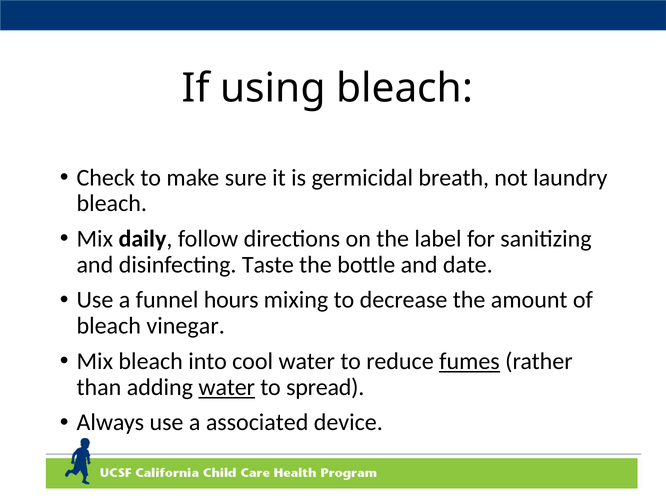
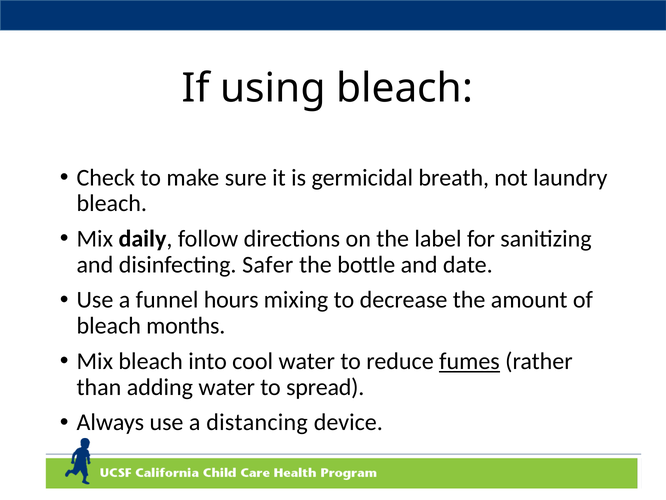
Taste: Taste -> Safer
vinegar: vinegar -> months
water at (227, 387) underline: present -> none
associated: associated -> distancing
